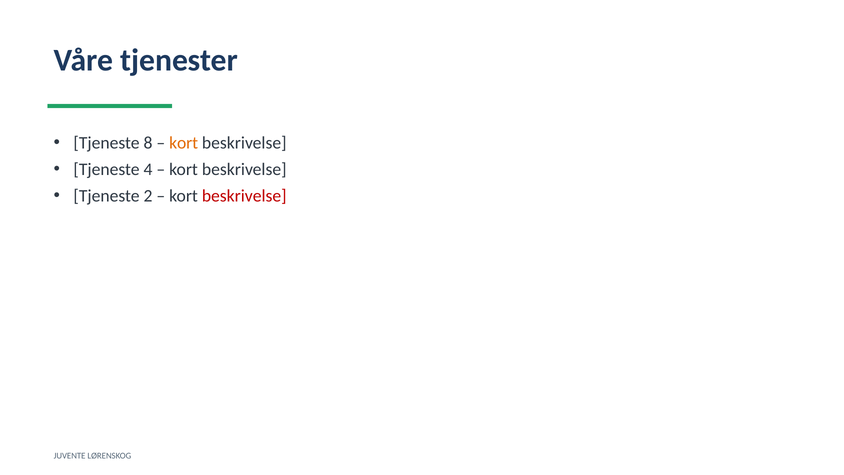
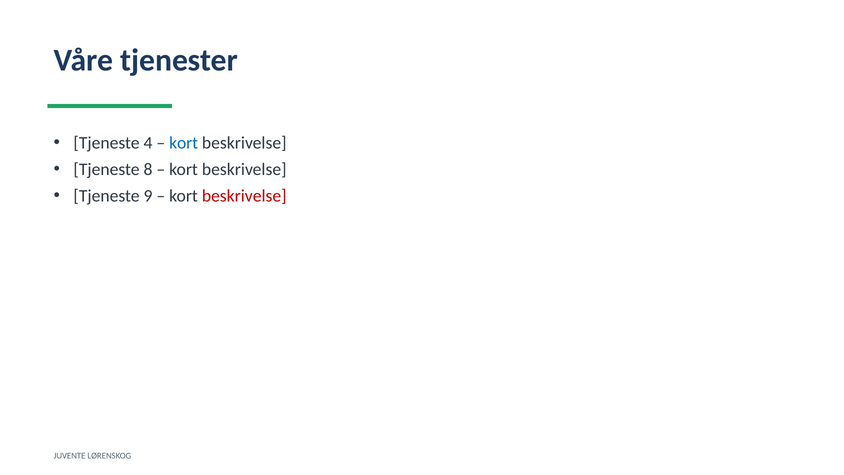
8: 8 -> 4
kort at (184, 143) colour: orange -> blue
4: 4 -> 8
2: 2 -> 9
